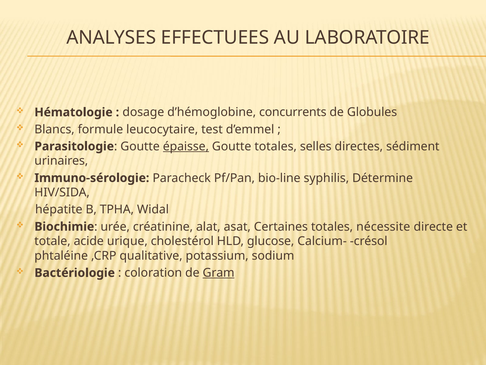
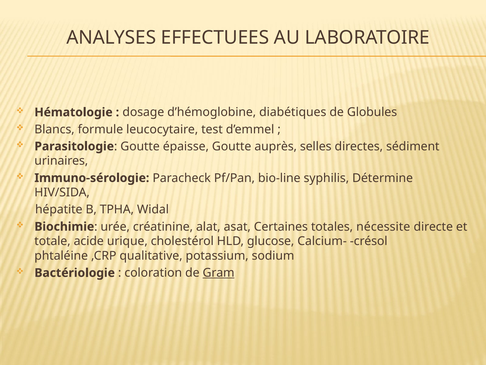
concurrents: concurrents -> diabétiques
épaisse underline: present -> none
Goutte totales: totales -> auprès
